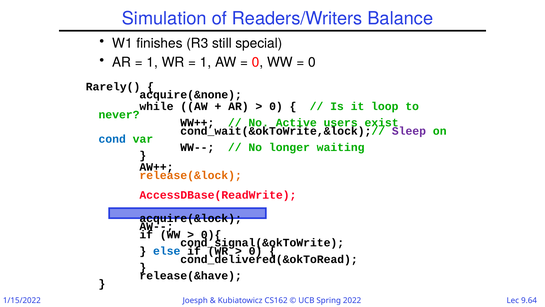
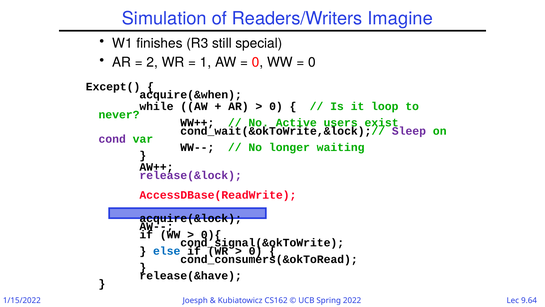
Balance: Balance -> Imagine
1 at (152, 62): 1 -> 2
Rarely(: Rarely( -> Except(
acquire(&none: acquire(&none -> acquire(&when
cond colour: blue -> purple
release(&lock colour: orange -> purple
cond_delivered(&okToRead: cond_delivered(&okToRead -> cond_consumers(&okToRead
